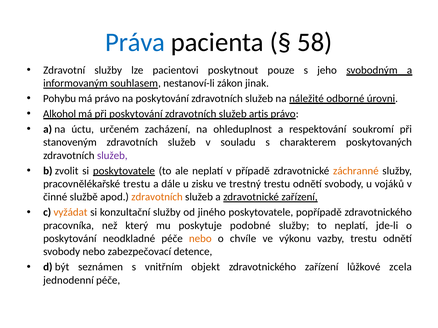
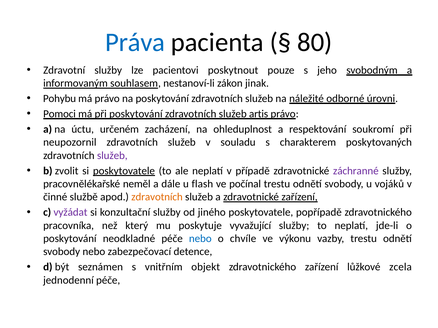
58: 58 -> 80
Alkohol: Alkohol -> Pomoci
stanoveným: stanoveným -> neupozornil
záchranné colour: orange -> purple
pracovnělékařské trestu: trestu -> neměl
zisku: zisku -> flash
trestný: trestný -> počínal
vyžádat colour: orange -> purple
podobné: podobné -> vyvažující
nebo at (200, 239) colour: orange -> blue
